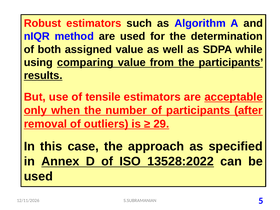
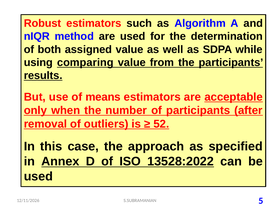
tensile: tensile -> means
29: 29 -> 52
